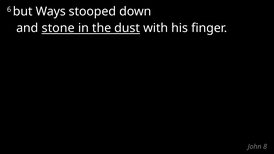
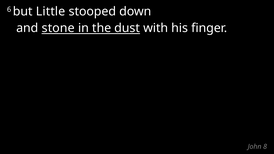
Ways: Ways -> Little
